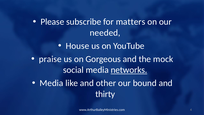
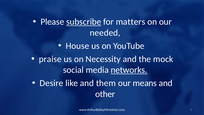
subscribe underline: none -> present
Gorgeous: Gorgeous -> Necessity
Media at (51, 83): Media -> Desire
other: other -> them
bound: bound -> means
thirty: thirty -> other
